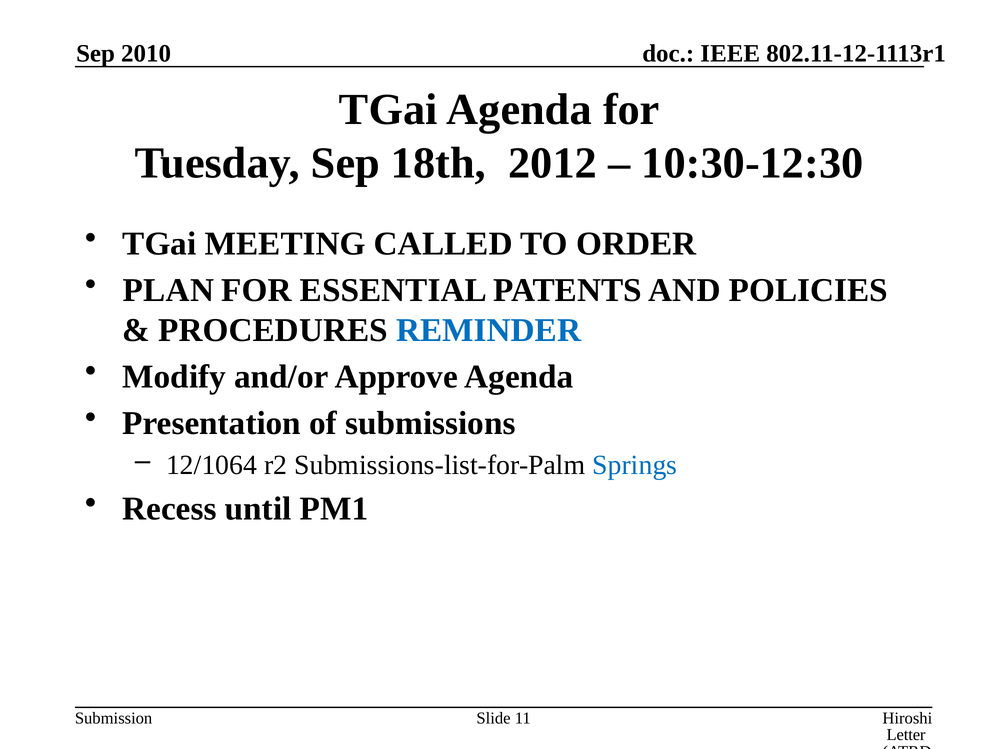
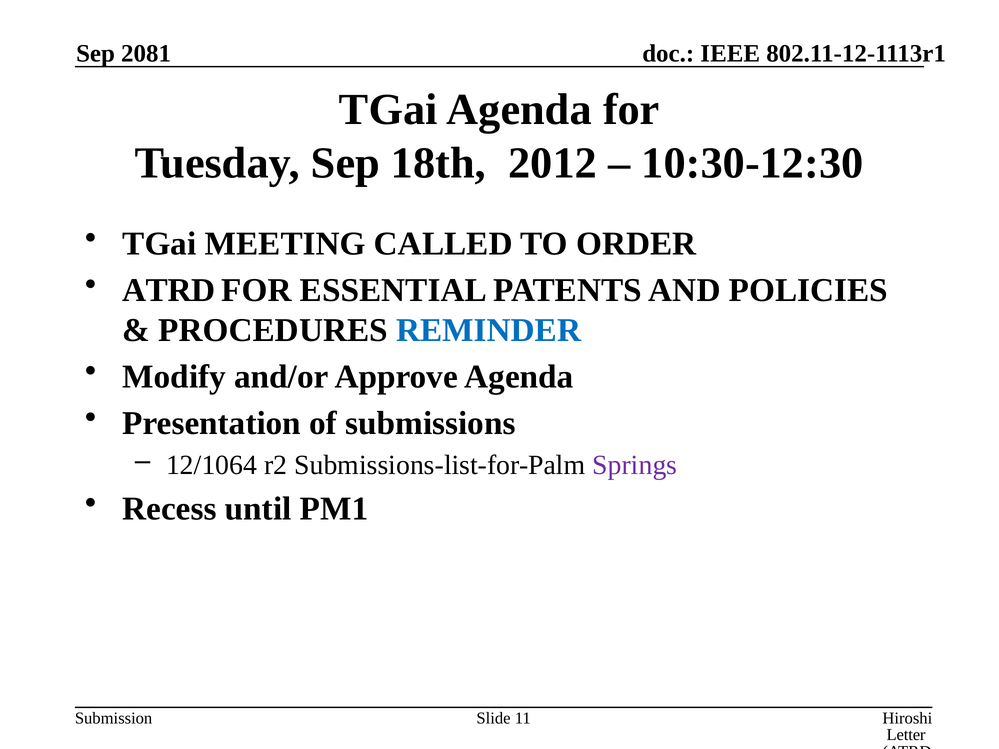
2010: 2010 -> 2081
PLAN at (169, 290): PLAN -> ATRD
Springs colour: blue -> purple
